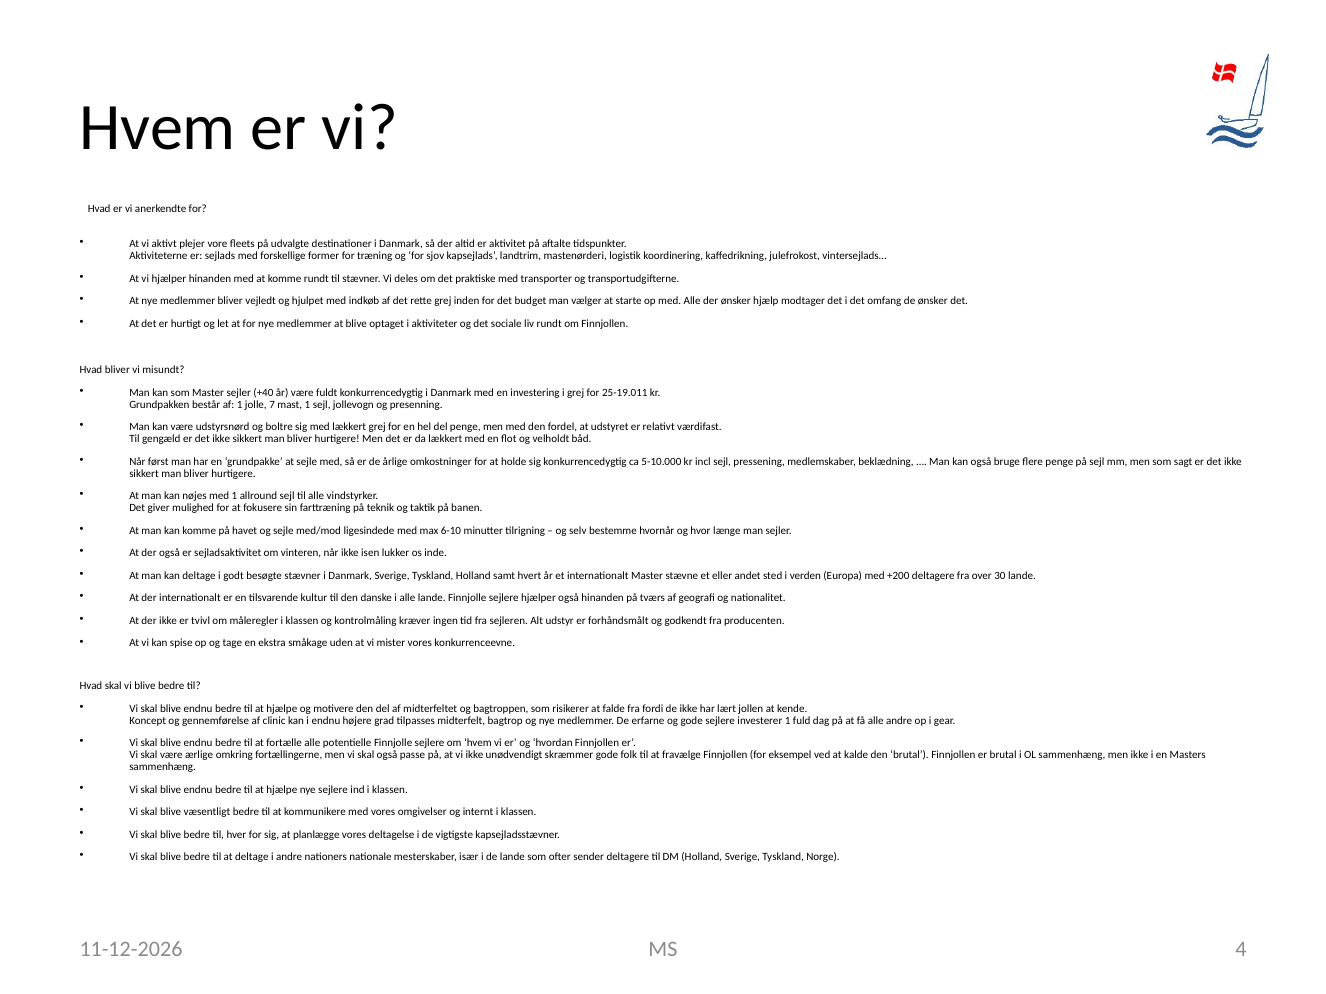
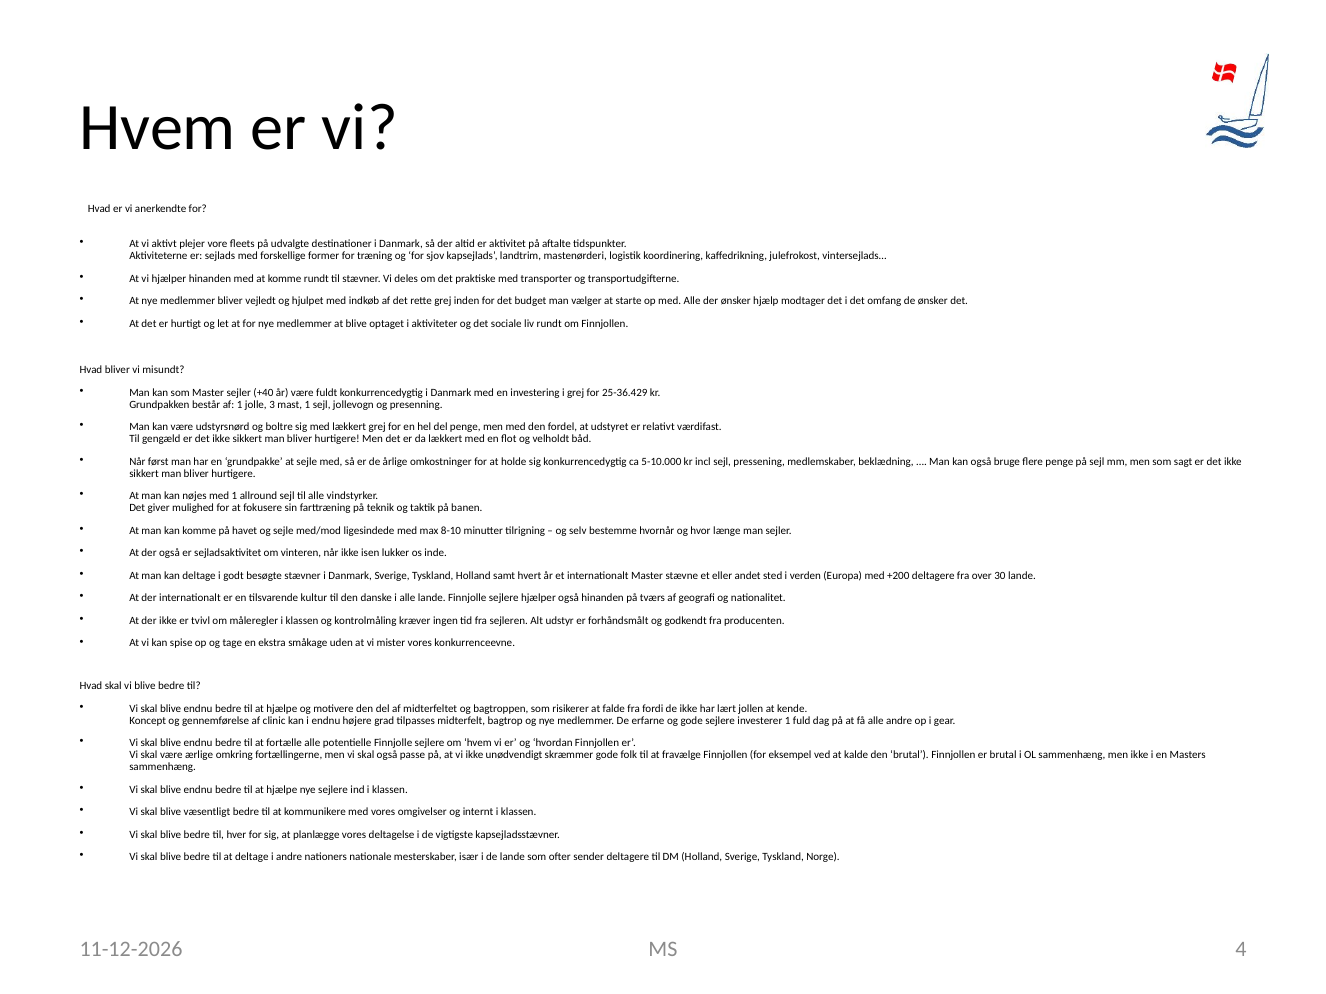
25-19.011: 25-19.011 -> 25-36.429
7: 7 -> 3
6-10: 6-10 -> 8-10
